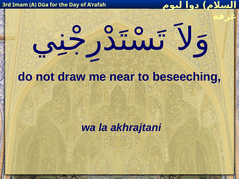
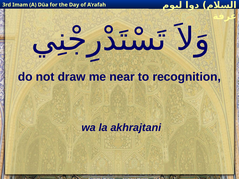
beseeching: beseeching -> recognition
